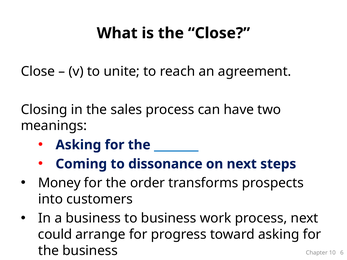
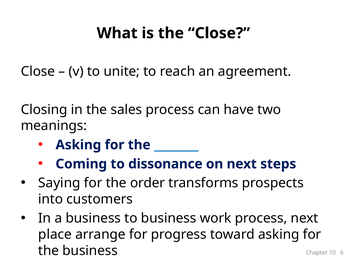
Money: Money -> Saying
could: could -> place
